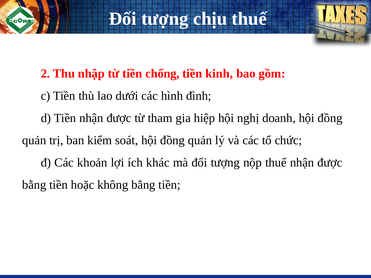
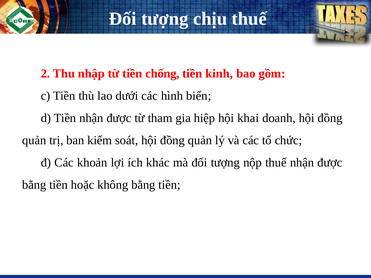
đình: đình -> biển
nghị: nghị -> khai
